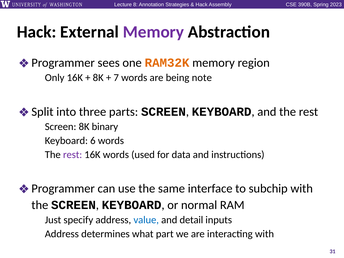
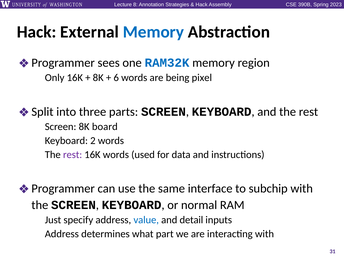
Memory at (153, 32) colour: purple -> blue
RAM32K colour: orange -> blue
7: 7 -> 6
note: note -> pixel
binary: binary -> board
6: 6 -> 2
